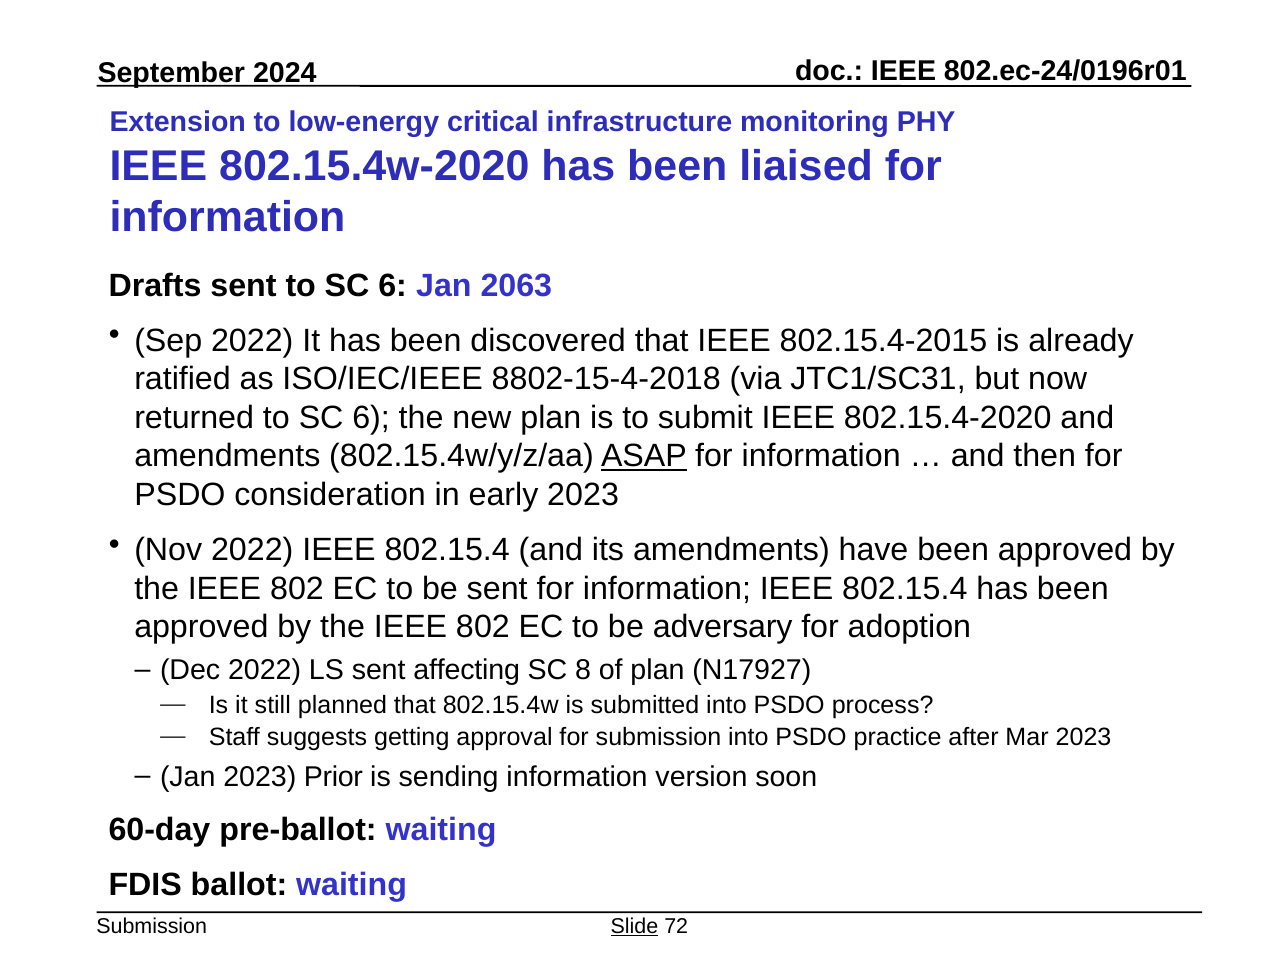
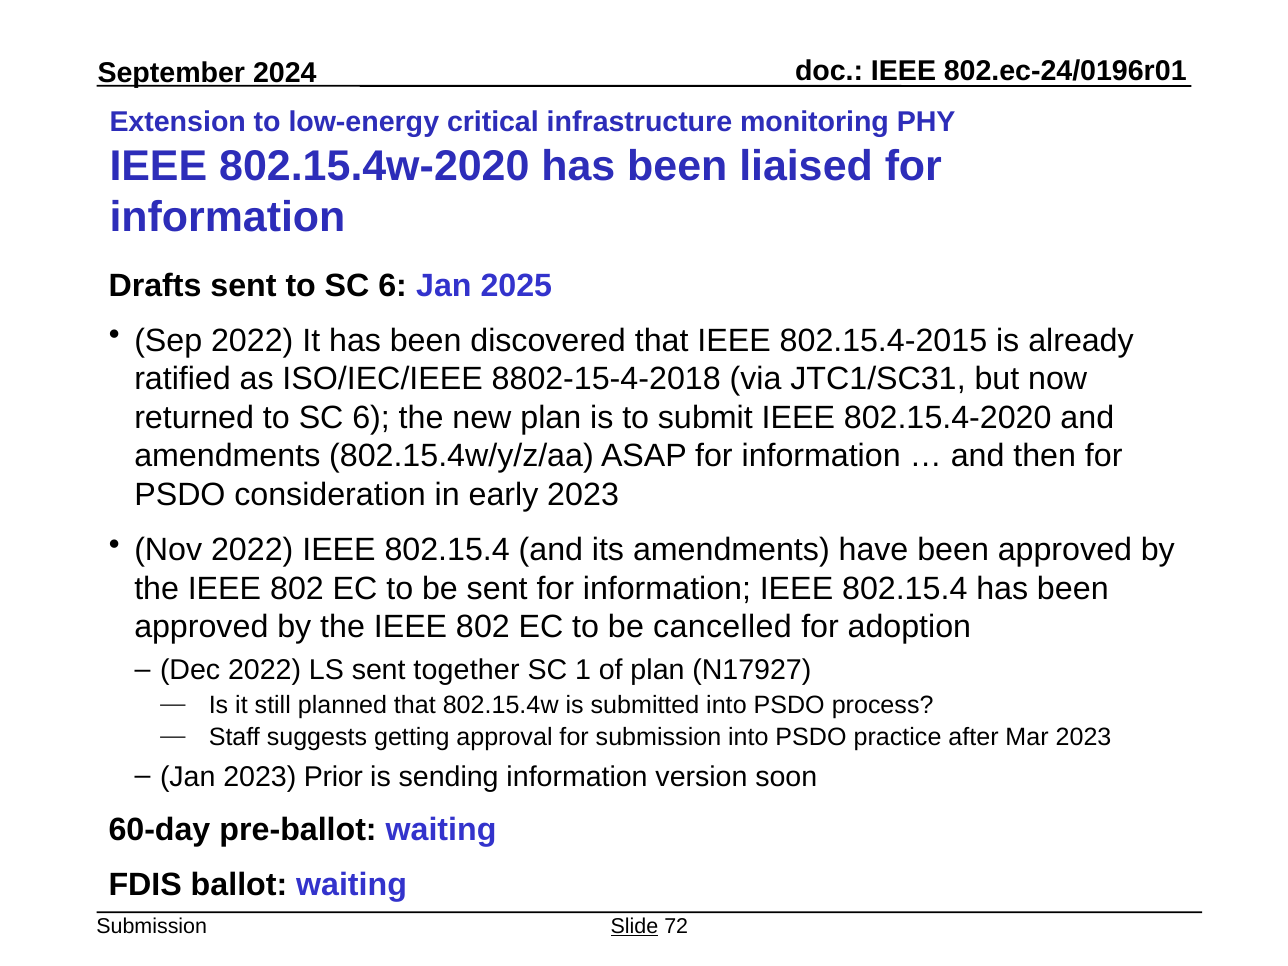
2063: 2063 -> 2025
ASAP underline: present -> none
adversary: adversary -> cancelled
affecting: affecting -> together
8: 8 -> 1
